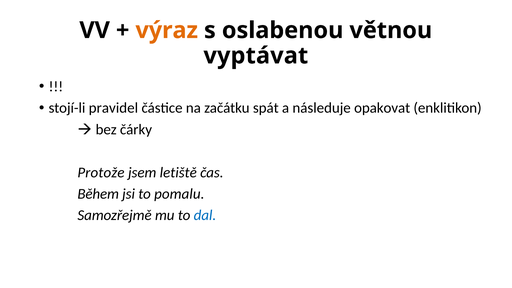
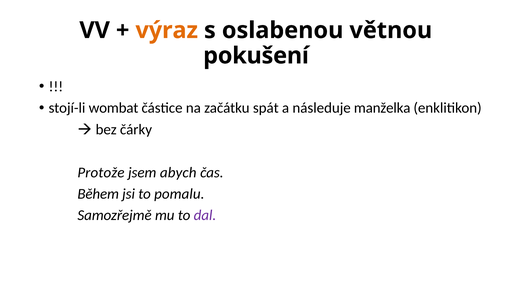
vyptávat: vyptávat -> pokušení
pravidel: pravidel -> wombat
opakovat: opakovat -> manželka
letiště: letiště -> abych
dal colour: blue -> purple
